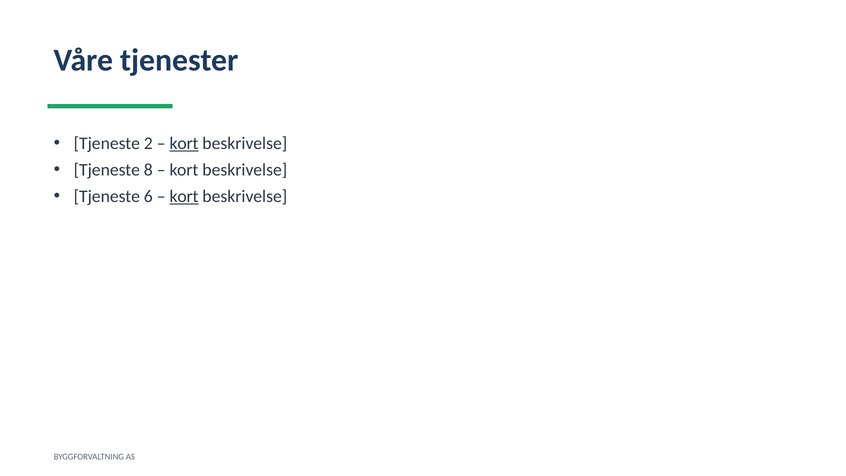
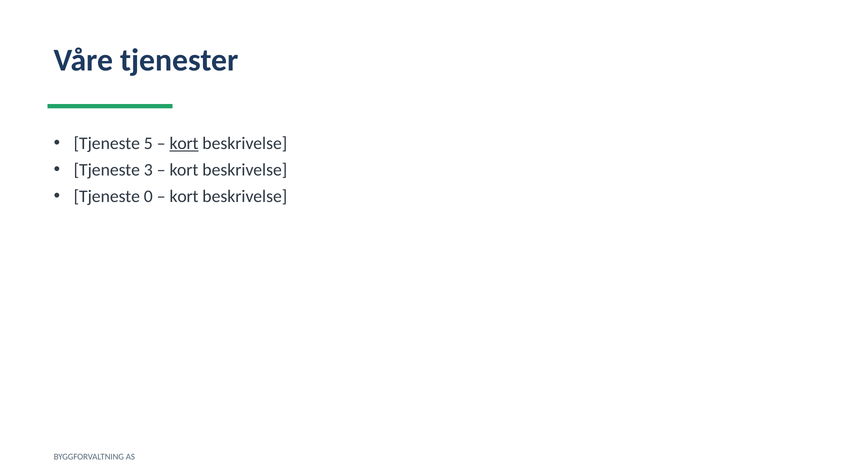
2: 2 -> 5
8: 8 -> 3
6: 6 -> 0
kort at (184, 196) underline: present -> none
